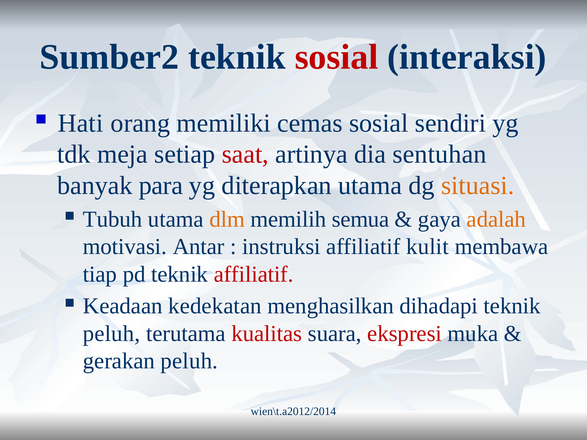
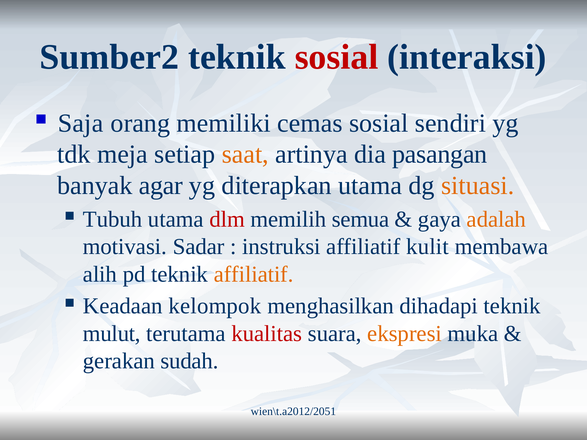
Hati: Hati -> Saja
saat colour: red -> orange
sentuhan: sentuhan -> pasangan
para: para -> agar
dlm colour: orange -> red
Antar: Antar -> Sadar
tiap: tiap -> alih
affiliatif at (254, 274) colour: red -> orange
kedekatan: kedekatan -> kelompok
peluh at (112, 334): peluh -> mulut
ekspresi colour: red -> orange
gerakan peluh: peluh -> sudah
wien\t.a2012/2014: wien\t.a2012/2014 -> wien\t.a2012/2051
